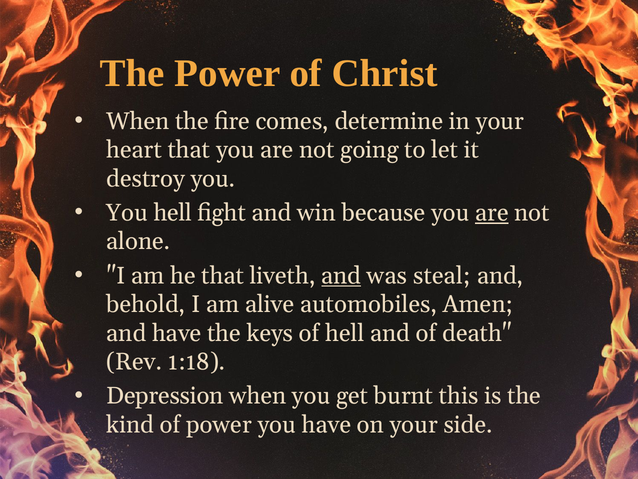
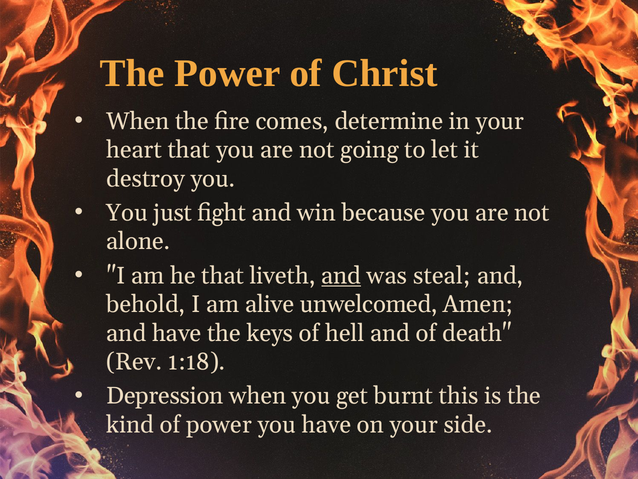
You hell: hell -> just
are at (492, 213) underline: present -> none
automobiles: automobiles -> unwelcomed
